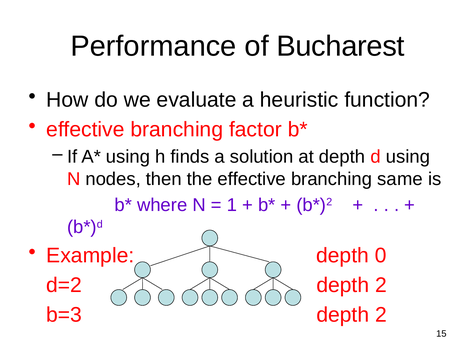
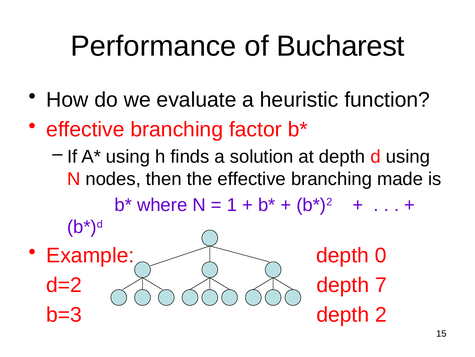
same: same -> made
d=2 depth 2: 2 -> 7
